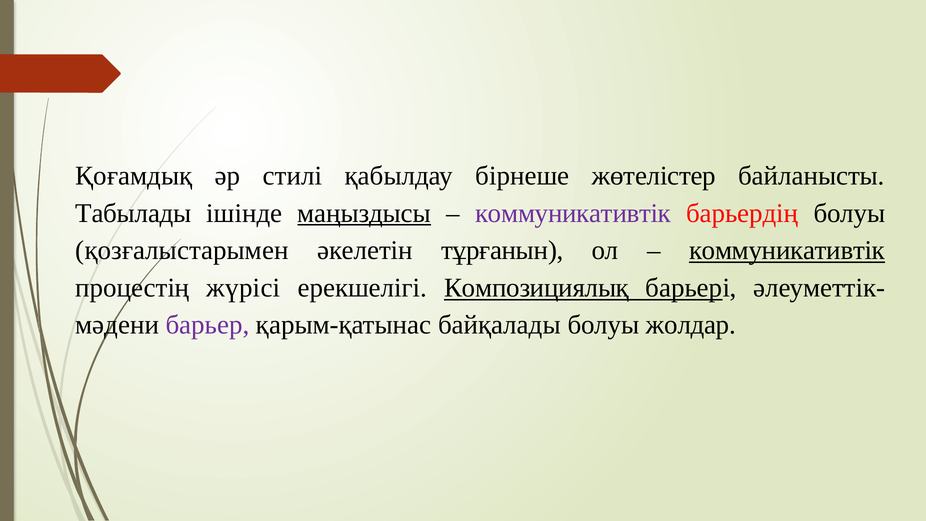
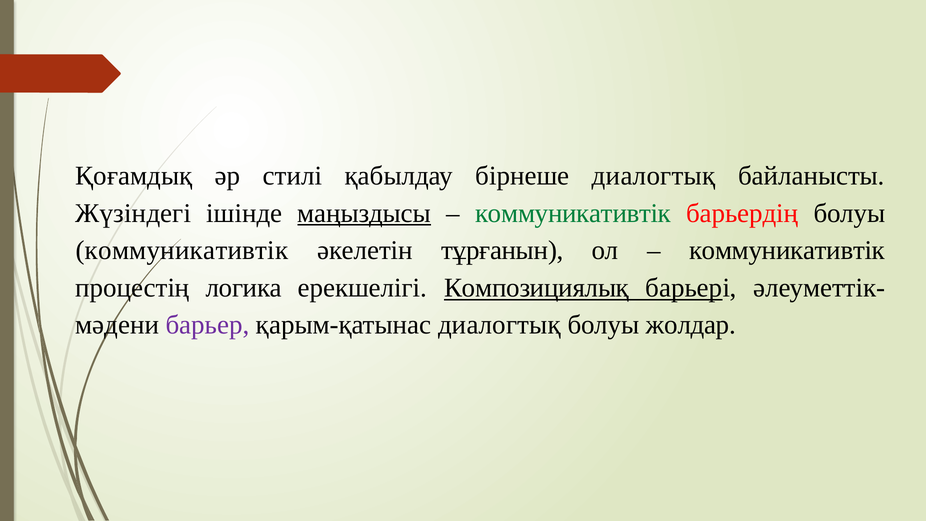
бірнеше жөтелістер: жөтелістер -> диалогтық
Табылады: Табылады -> Жүзіндегі
коммуникативтік at (573, 213) colour: purple -> green
қозғалыстарымен at (182, 250): қозғалыстарымен -> коммуникативтік
коммуникативтік at (787, 250) underline: present -> none
жүрісі: жүрісі -> логика
қарым-қатынас байқалады: байқалады -> диалогтық
